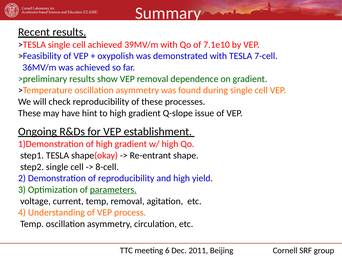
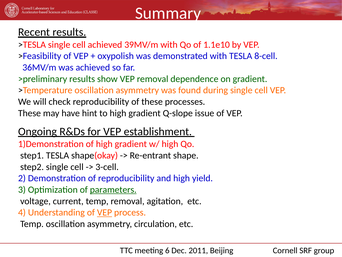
7.1e10: 7.1e10 -> 1.1e10
7-cell: 7-cell -> 8-cell
8-cell: 8-cell -> 3-cell
VEP at (105, 212) underline: none -> present
